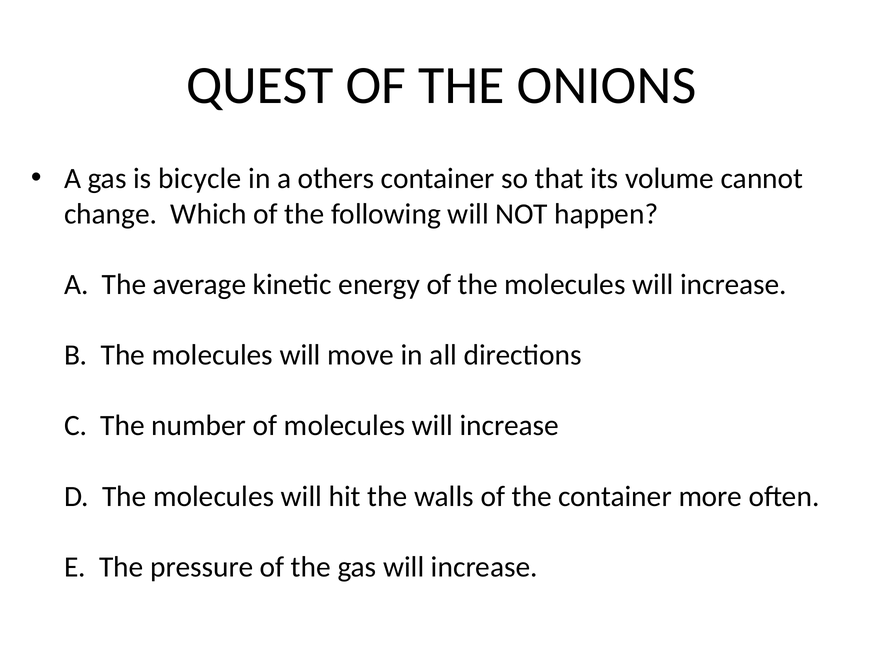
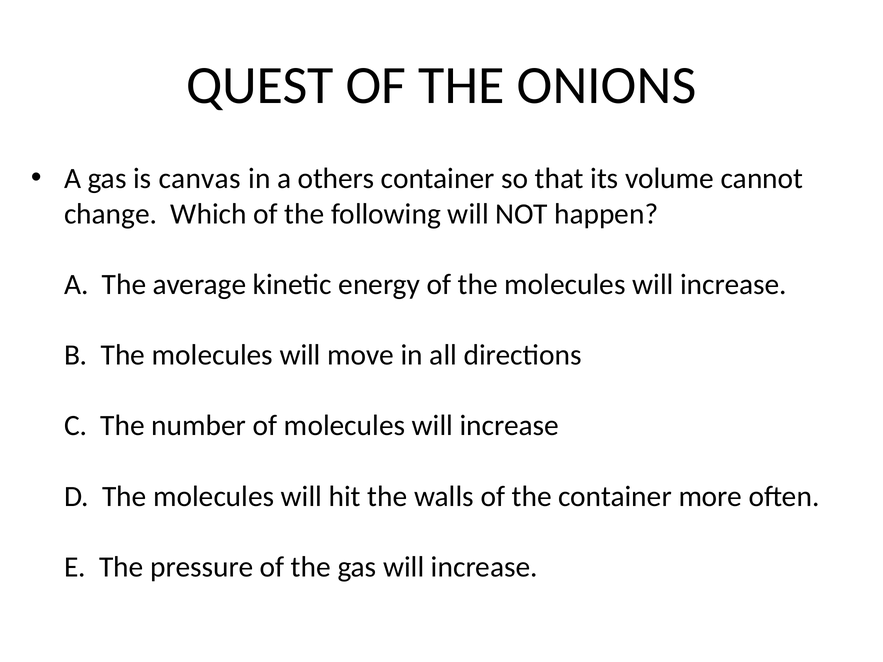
bicycle: bicycle -> canvas
